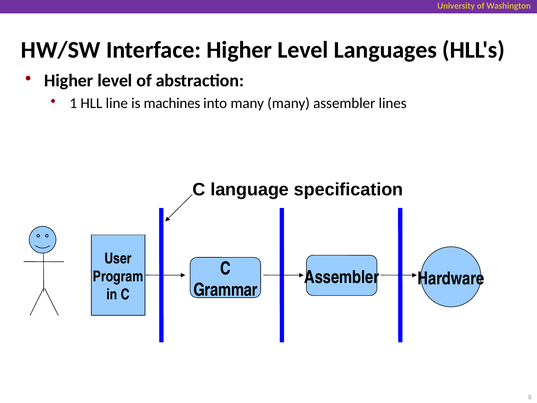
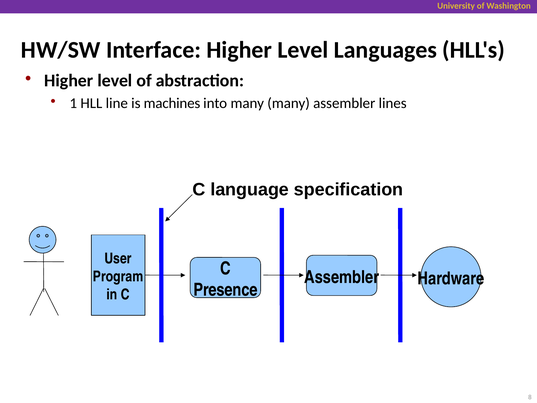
Grammar: Grammar -> Presence
